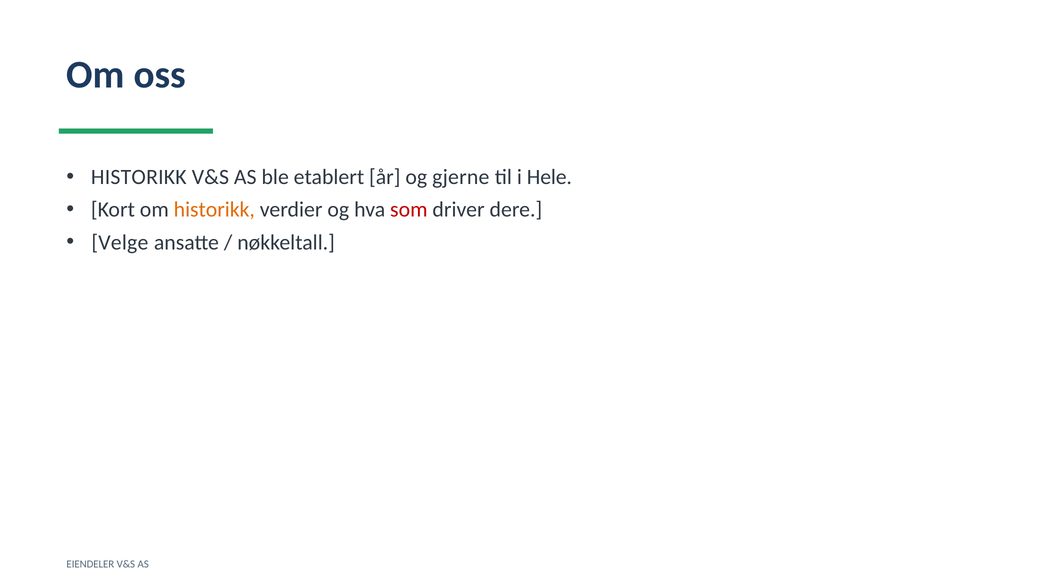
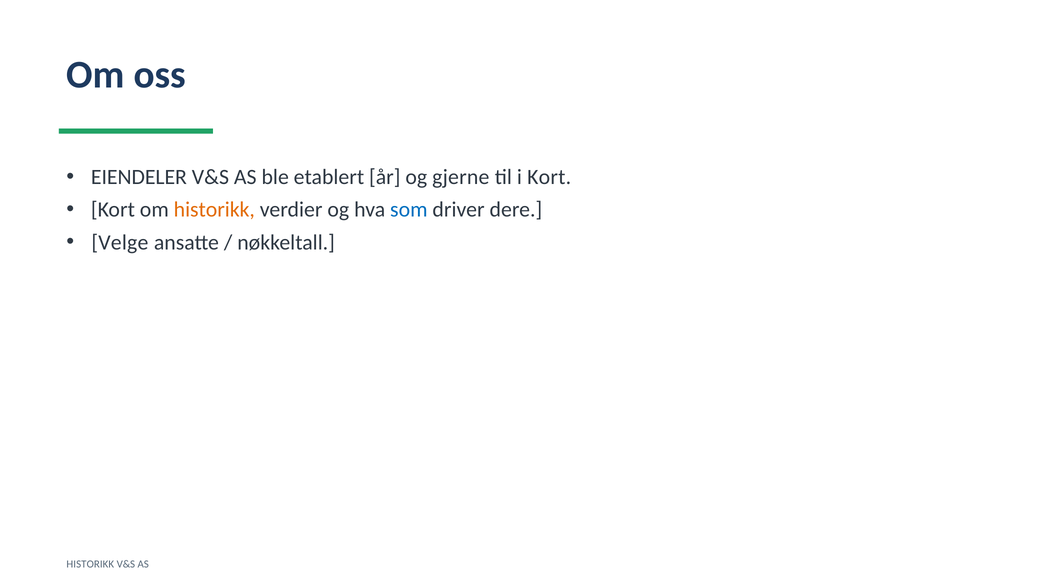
HISTORIKK at (139, 177): HISTORIKK -> EIENDELER
i Hele: Hele -> Kort
som colour: red -> blue
EIENDELER at (90, 564): EIENDELER -> HISTORIKK
